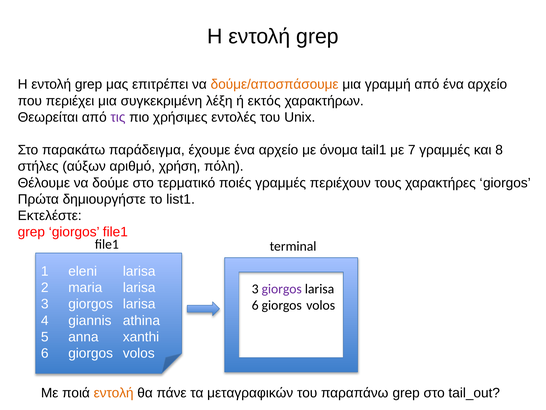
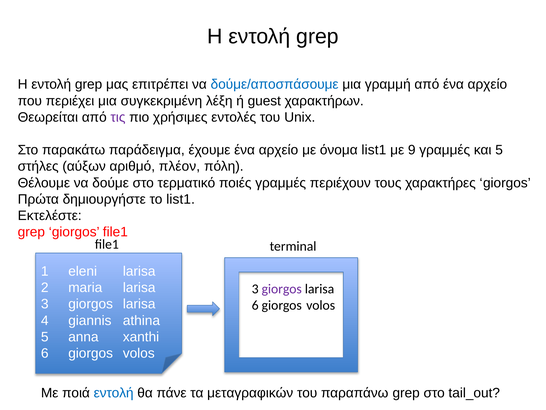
δούμε/αποσπάσουμε colour: orange -> blue
εκτός: εκτός -> guest
όνομα tail1: tail1 -> list1
7: 7 -> 9
και 8: 8 -> 5
χρήση: χρήση -> πλέον
εντολή at (114, 393) colour: orange -> blue
